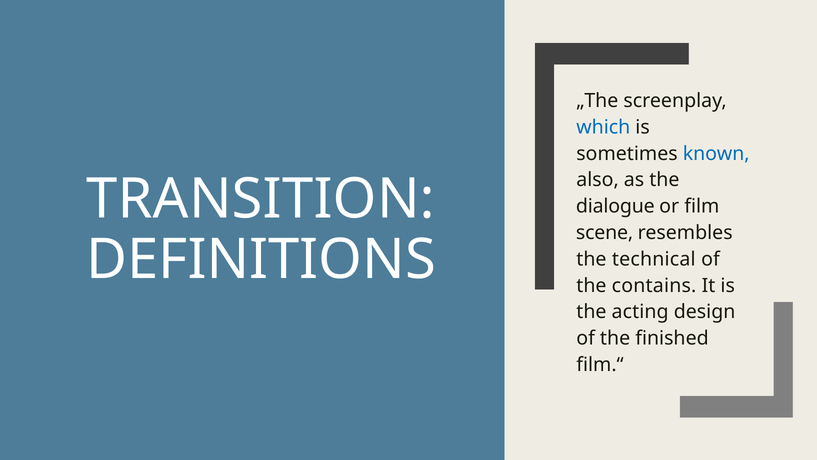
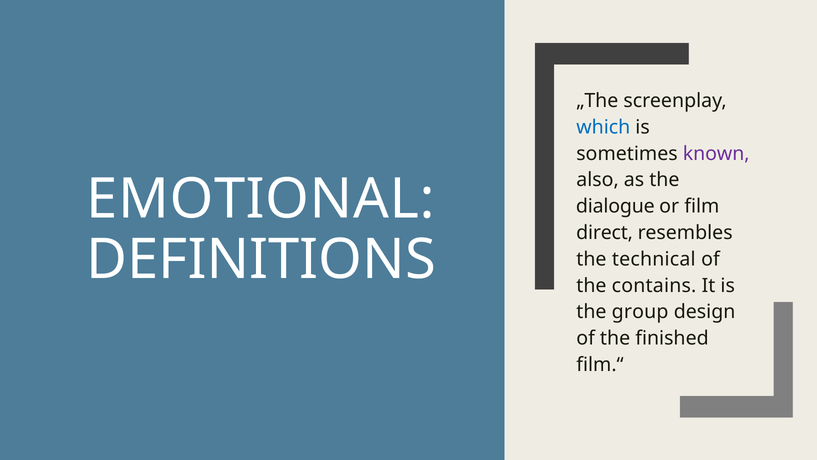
known colour: blue -> purple
TRANSITION: TRANSITION -> EMOTIONAL
scene: scene -> direct
acting: acting -> group
